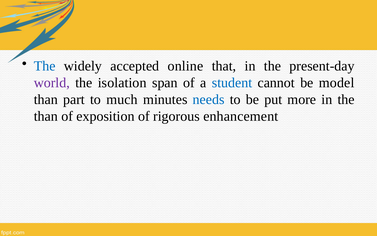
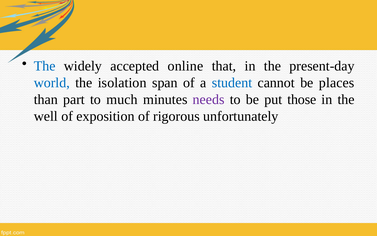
world colour: purple -> blue
model: model -> places
needs colour: blue -> purple
more: more -> those
than at (46, 116): than -> well
enhancement: enhancement -> unfortunately
